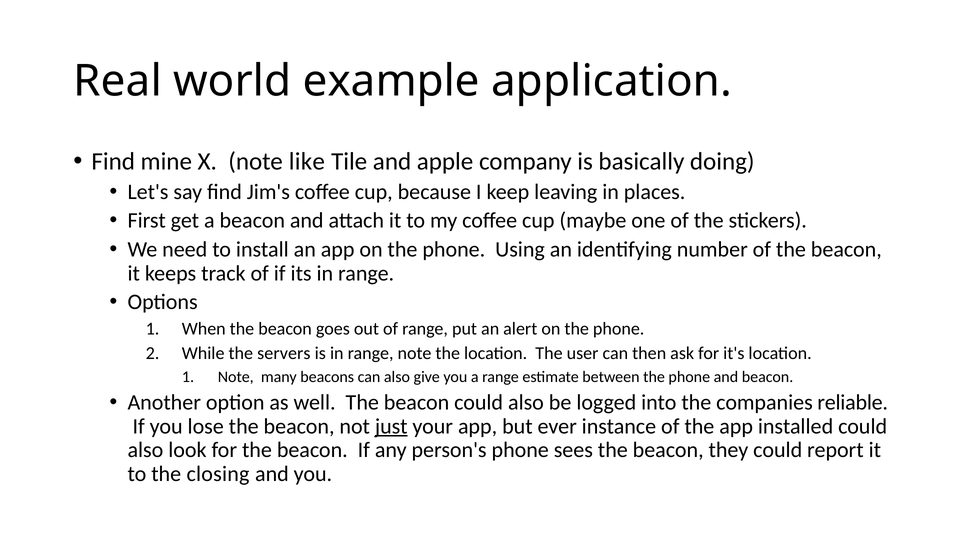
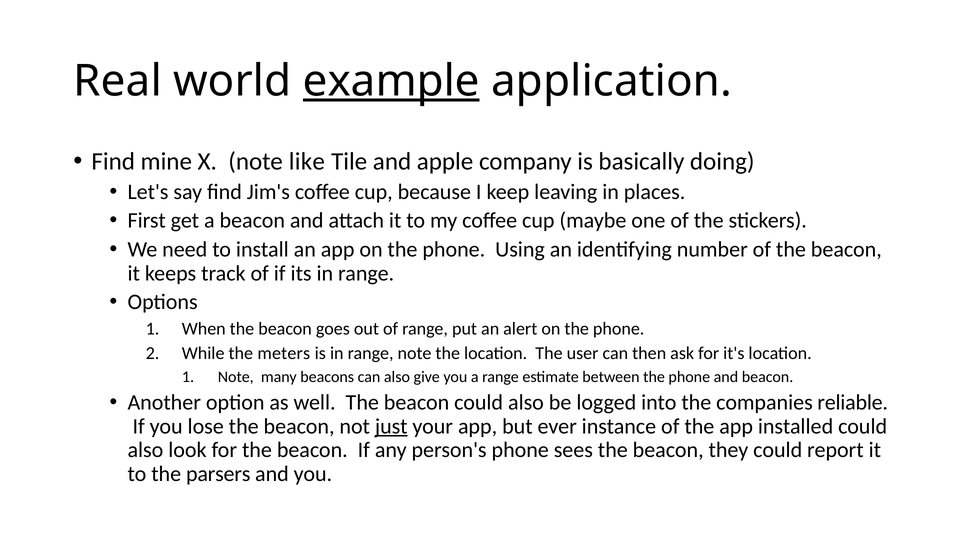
example underline: none -> present
servers: servers -> meters
closing: closing -> parsers
